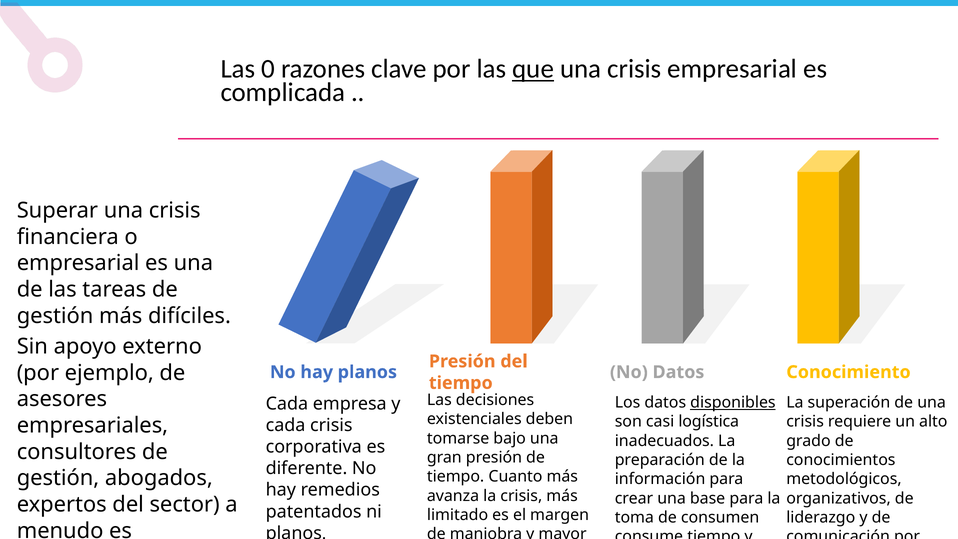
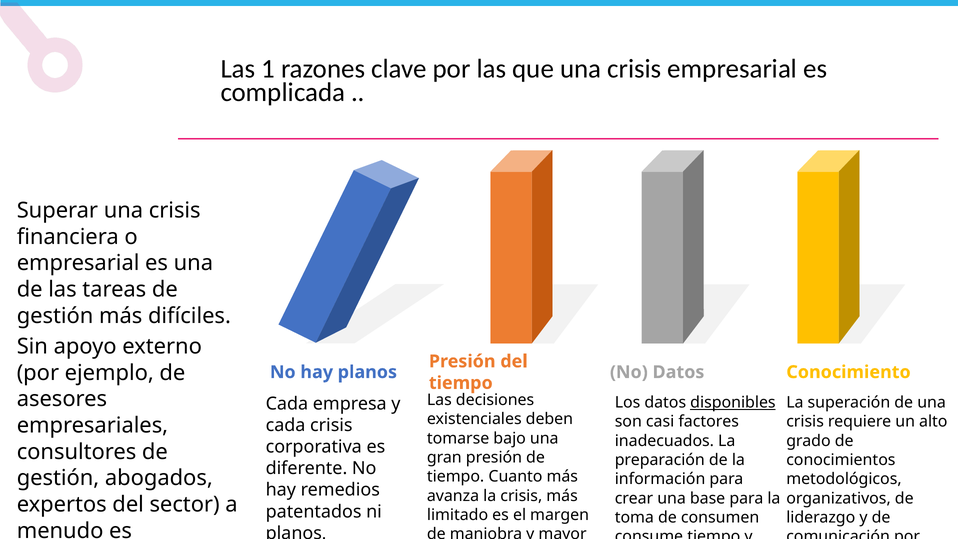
0: 0 -> 1
que underline: present -> none
logística: logística -> factores
